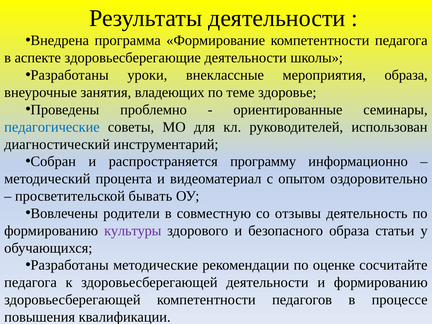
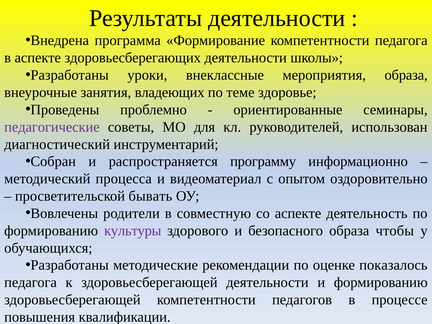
здоровьесберегающие: здоровьесберегающие -> здоровьесберегающих
педагогические colour: blue -> purple
процента: процента -> процесса
со отзывы: отзывы -> аспекте
статьи: статьи -> чтобы
сосчитайте: сосчитайте -> показалось
